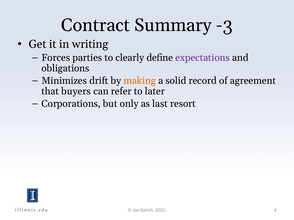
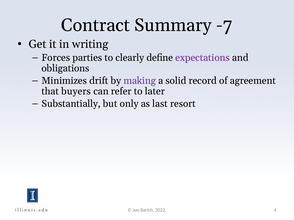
-3: -3 -> -7
making colour: orange -> purple
Corporations: Corporations -> Substantially
